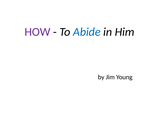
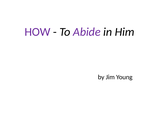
Abide colour: blue -> purple
